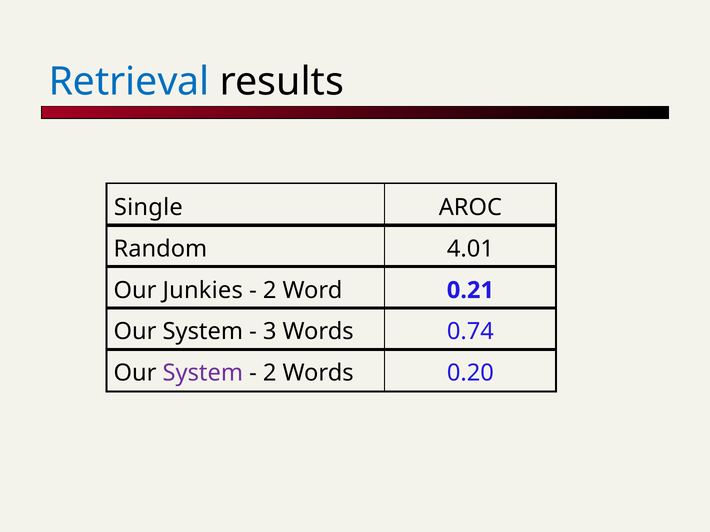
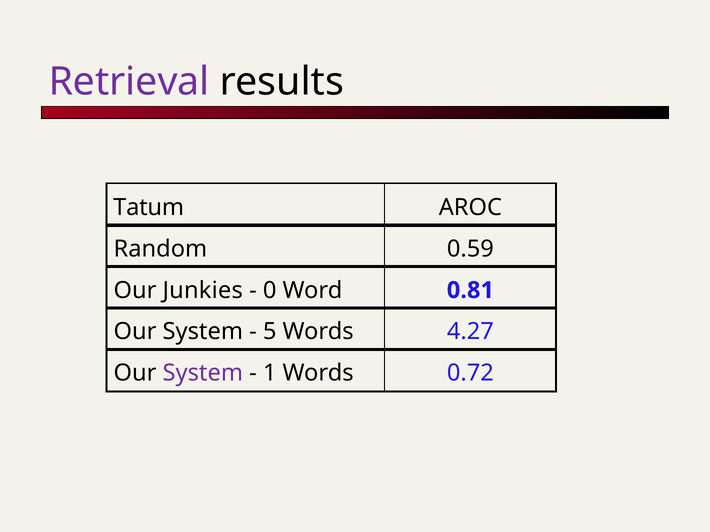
Retrieval colour: blue -> purple
Single: Single -> Tatum
4.01: 4.01 -> 0.59
2 at (270, 291): 2 -> 0
0.21: 0.21 -> 0.81
3: 3 -> 5
0.74: 0.74 -> 4.27
2 at (270, 373): 2 -> 1
0.20: 0.20 -> 0.72
